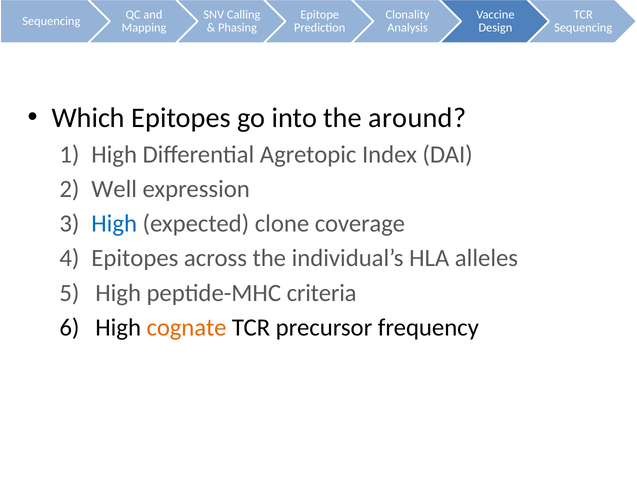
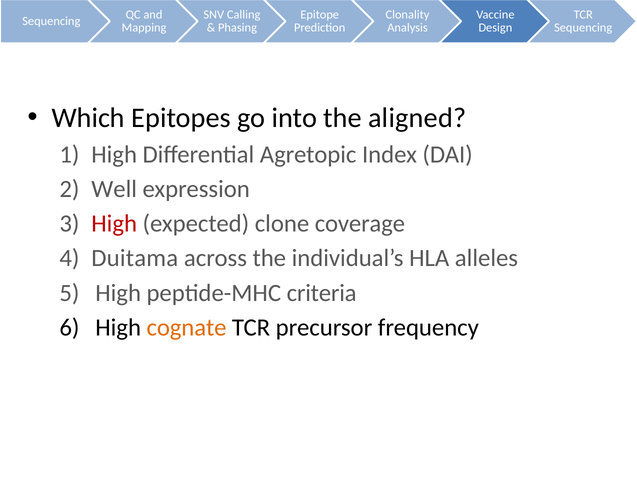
around: around -> aligned
High at (114, 224) colour: blue -> red
Epitopes at (135, 258): Epitopes -> Duitama
